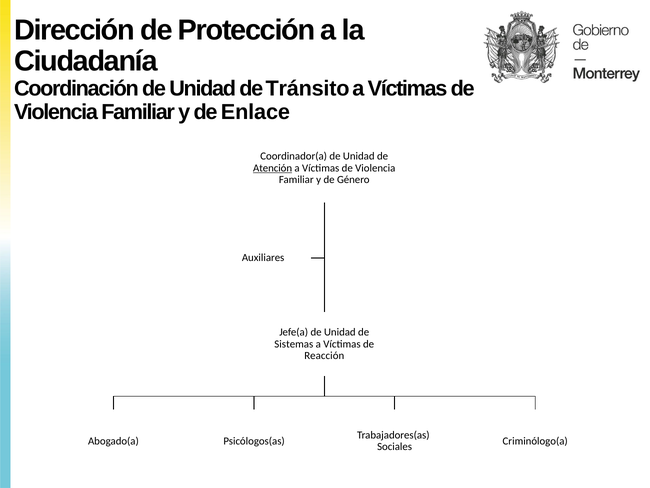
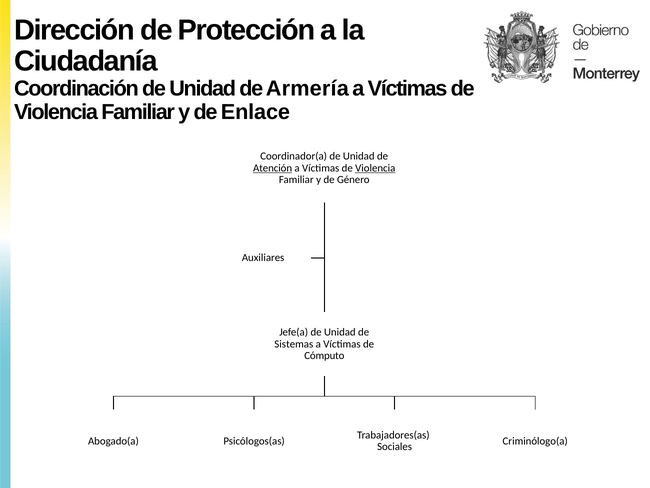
Tránsito: Tránsito -> Armería
Violencia at (375, 168) underline: none -> present
Reacción: Reacción -> Cómputo
